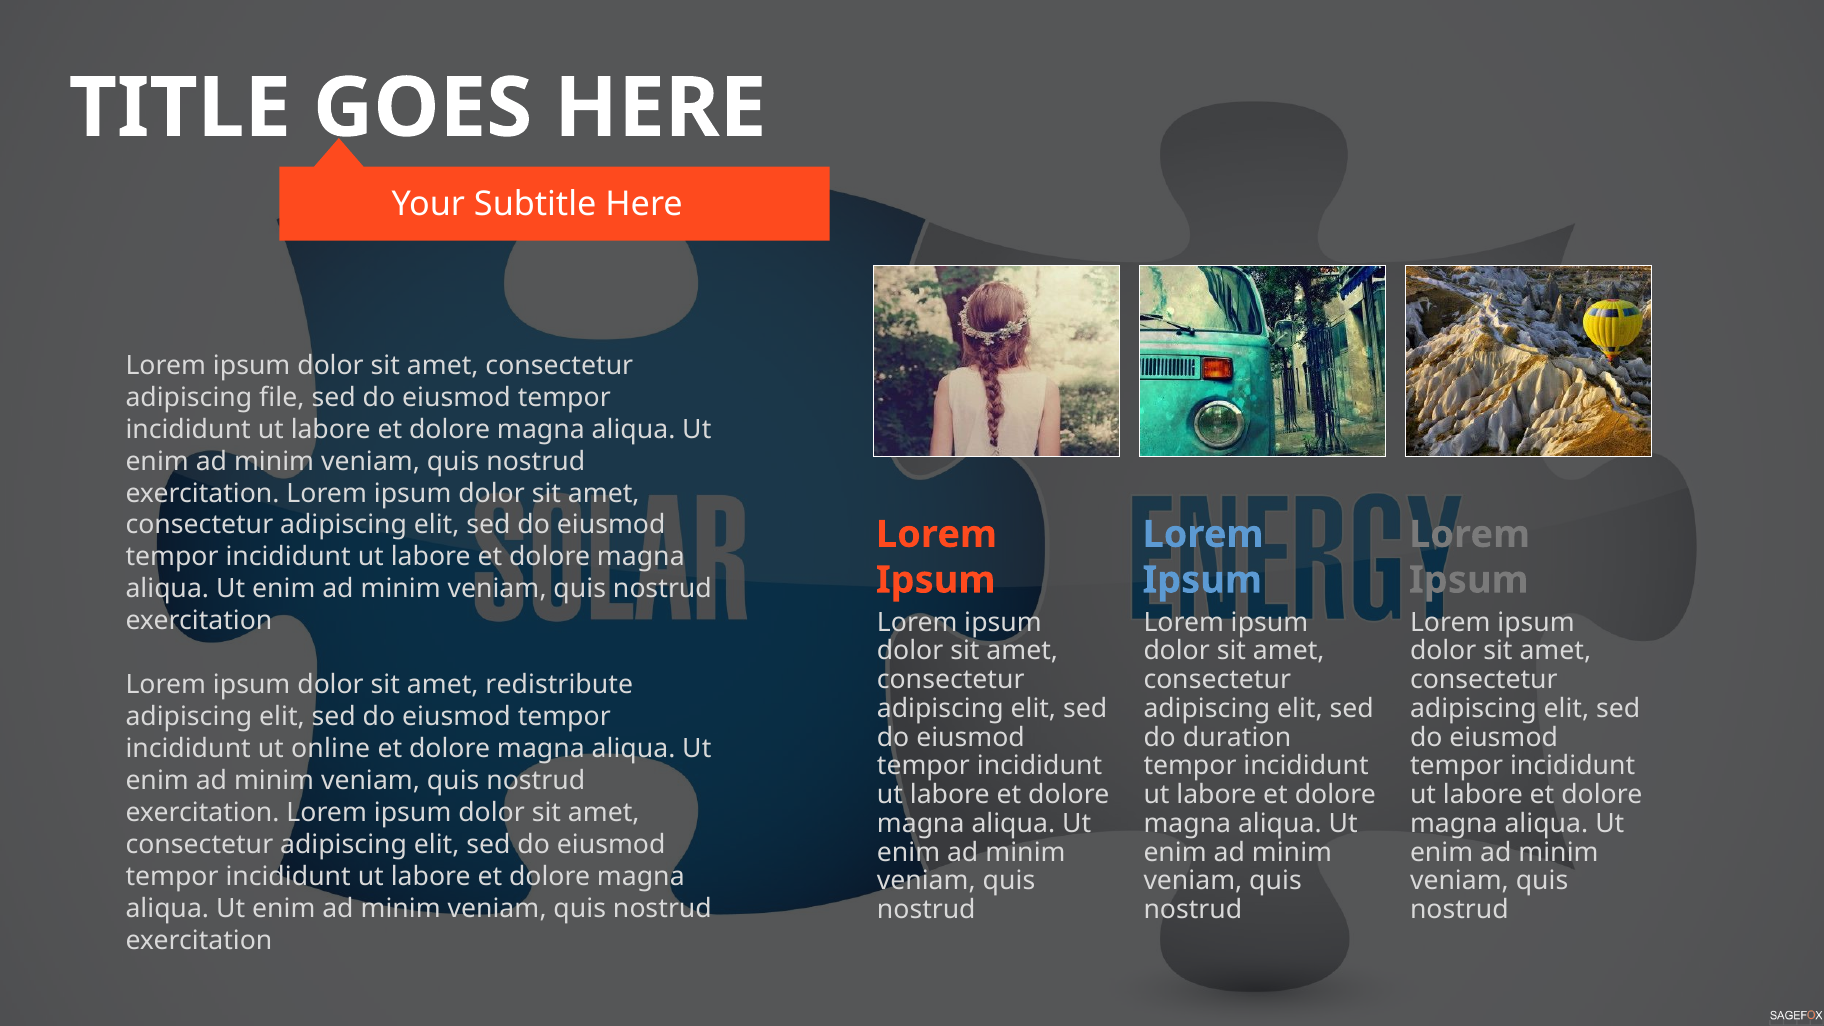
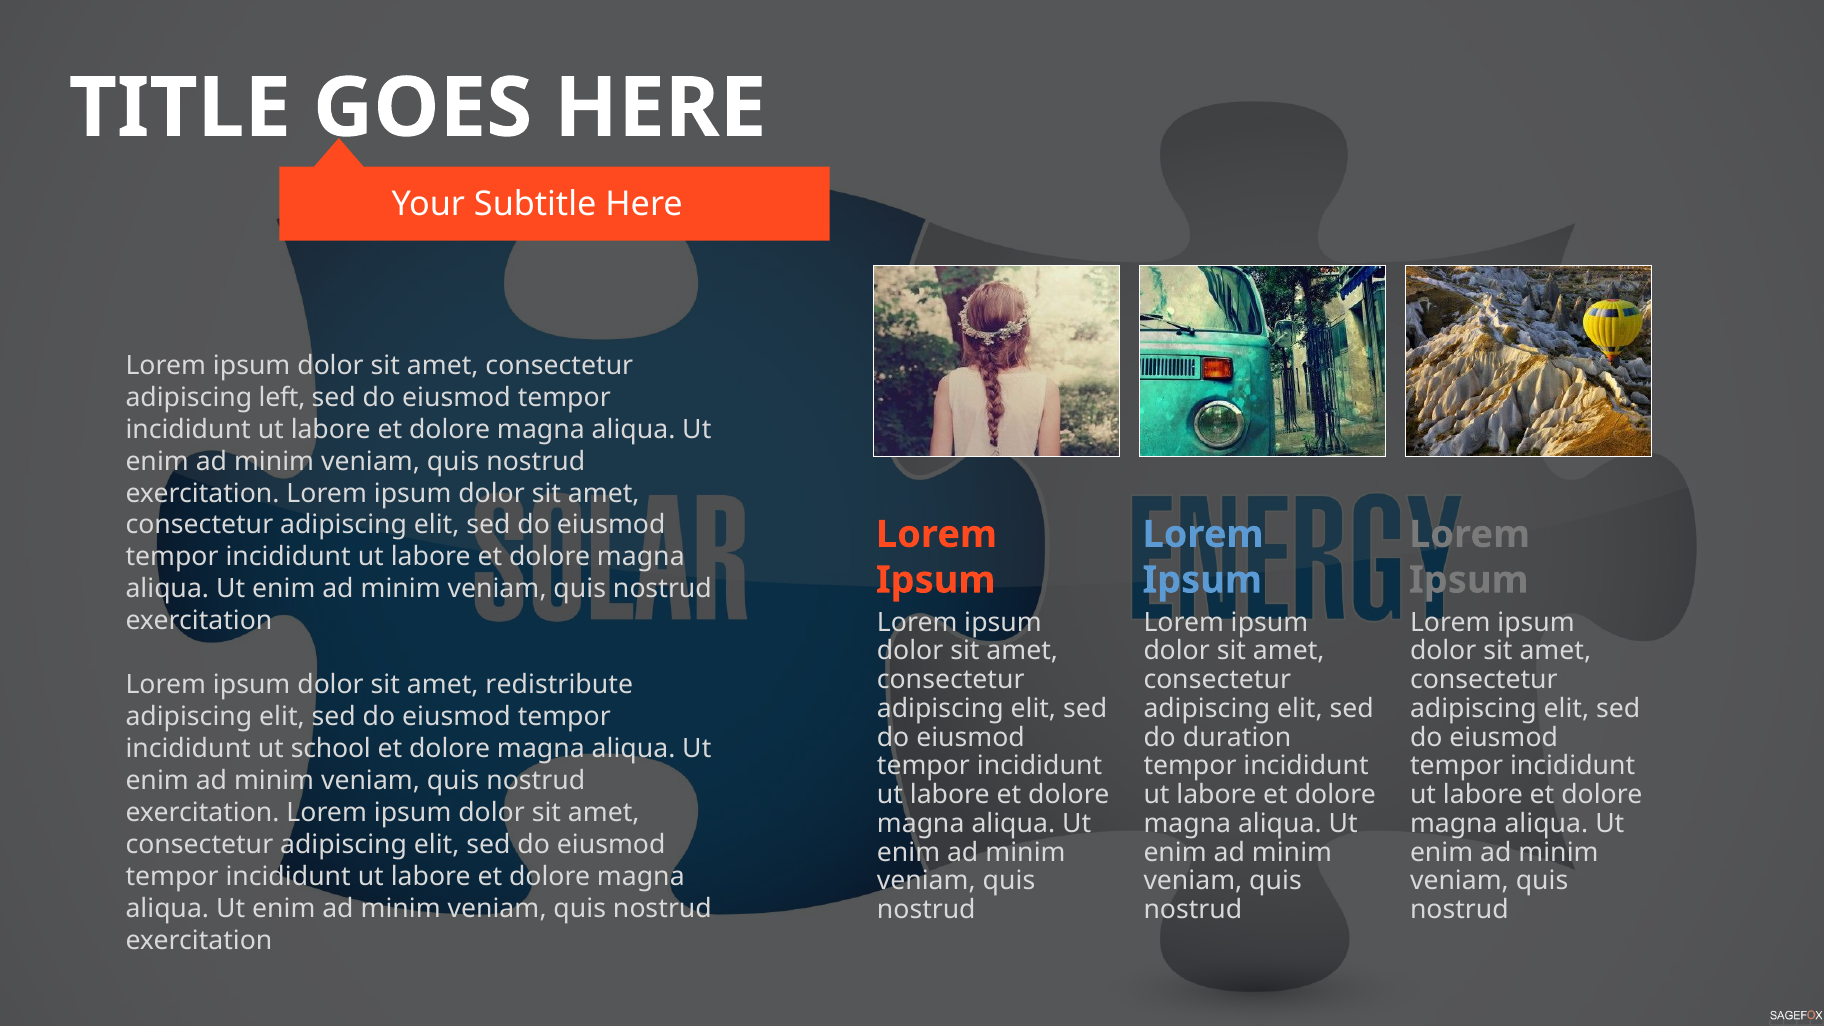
file: file -> left
online: online -> school
